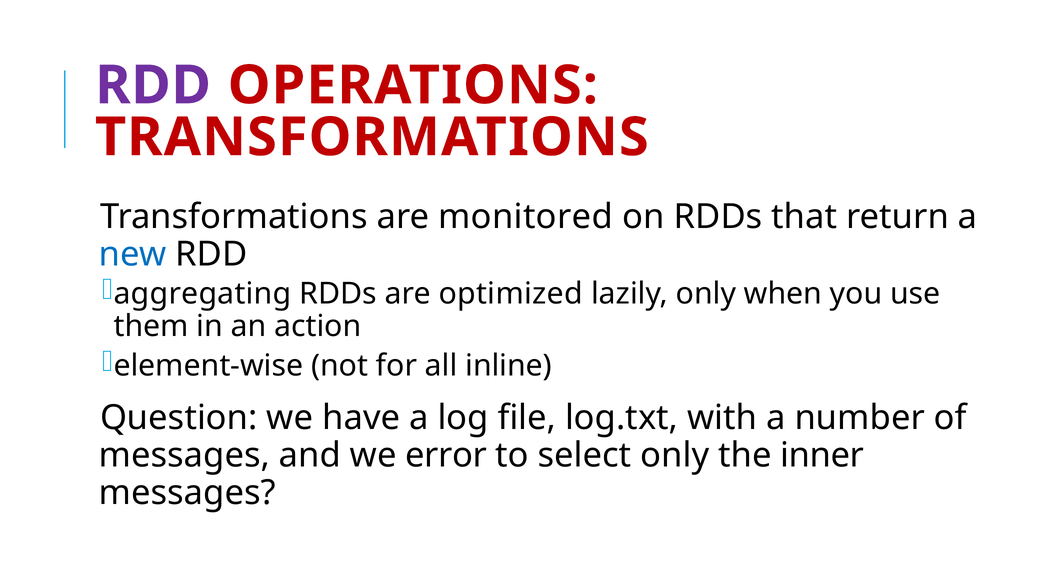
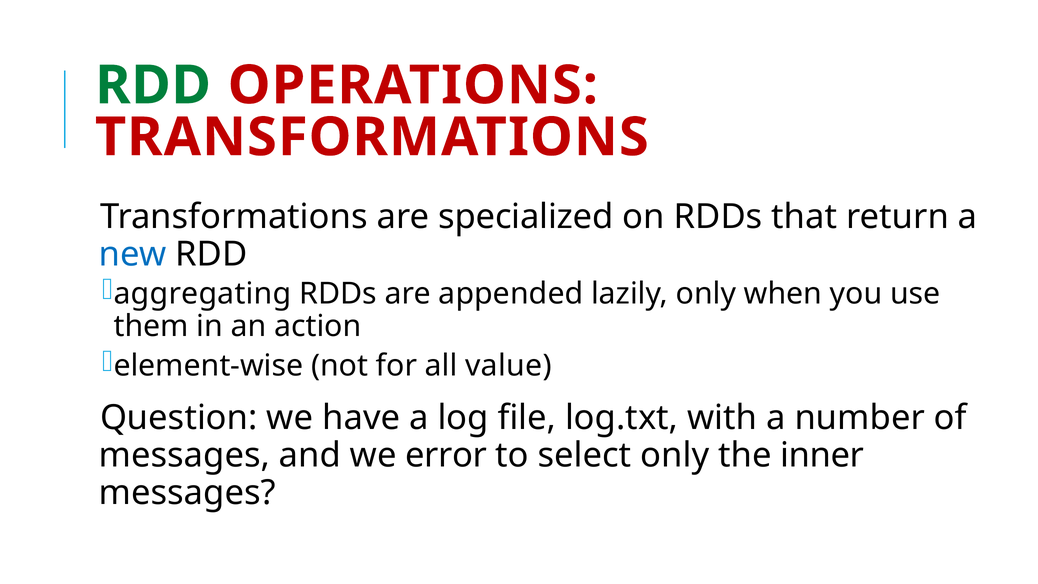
RDD at (153, 85) colour: purple -> green
monitored: monitored -> specialized
optimized: optimized -> appended
inline: inline -> value
